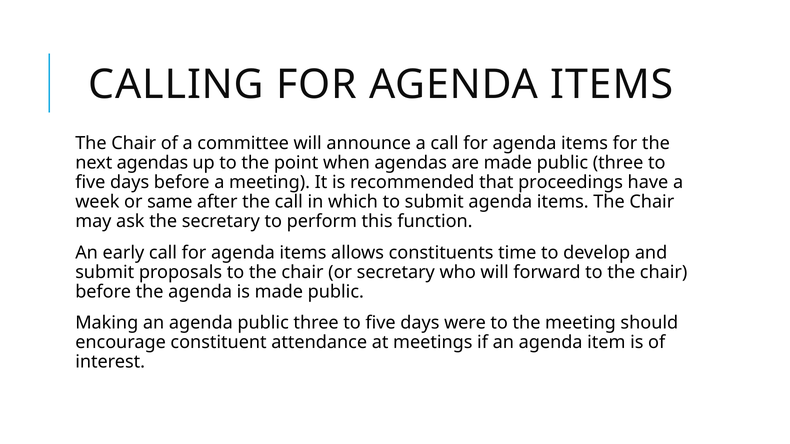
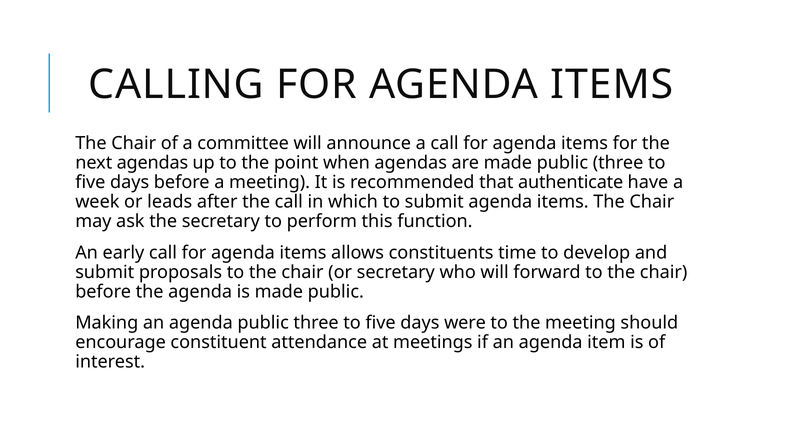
proceedings: proceedings -> authenticate
same: same -> leads
